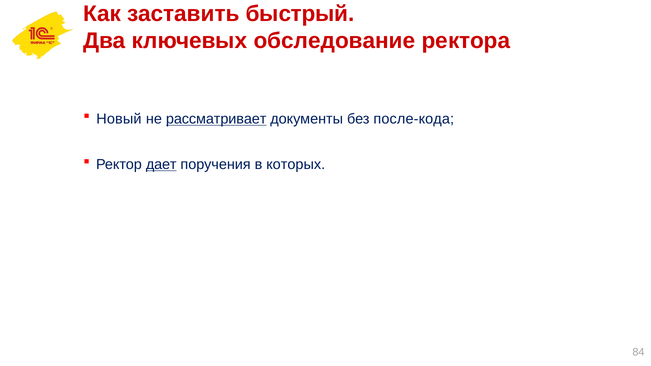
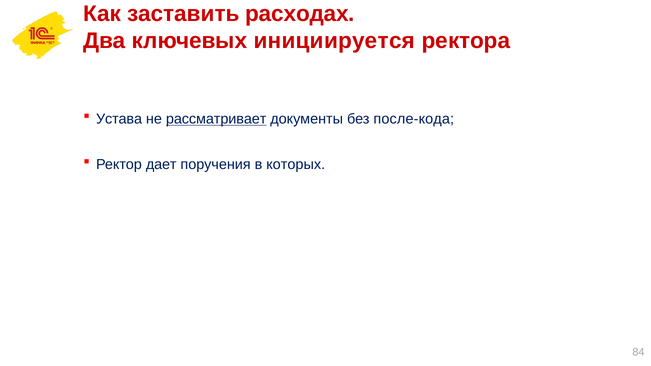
быстрый: быстрый -> расходах
обследование: обследование -> инициируется
Новый: Новый -> Устава
дает underline: present -> none
